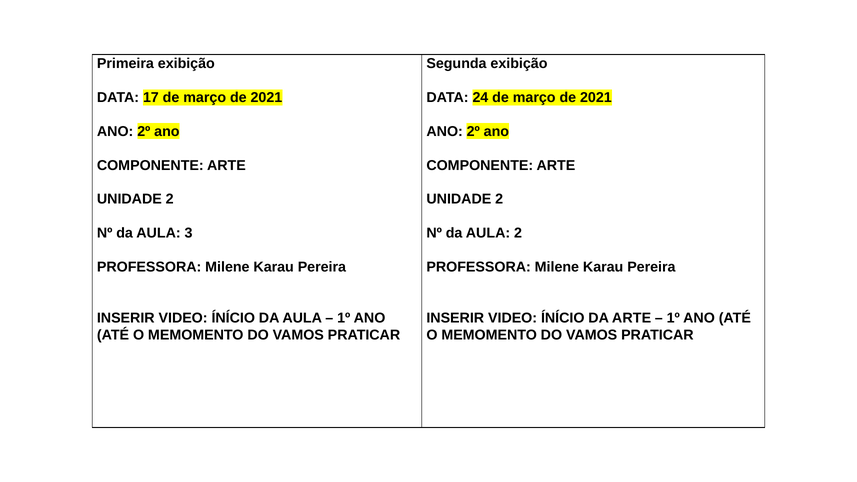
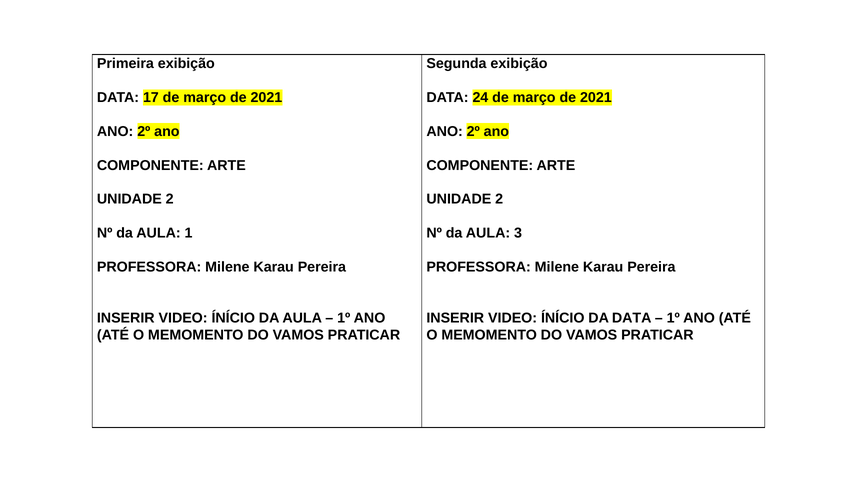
3: 3 -> 1
AULA 2: 2 -> 3
DA ARTE: ARTE -> DATA
